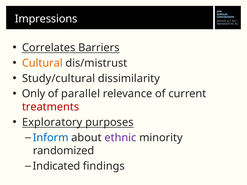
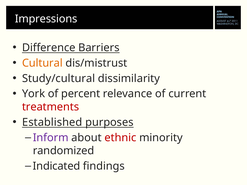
Correlates: Correlates -> Difference
Only: Only -> York
parallel: parallel -> percent
Exploratory: Exploratory -> Established
Inform colour: blue -> purple
ethnic colour: purple -> red
